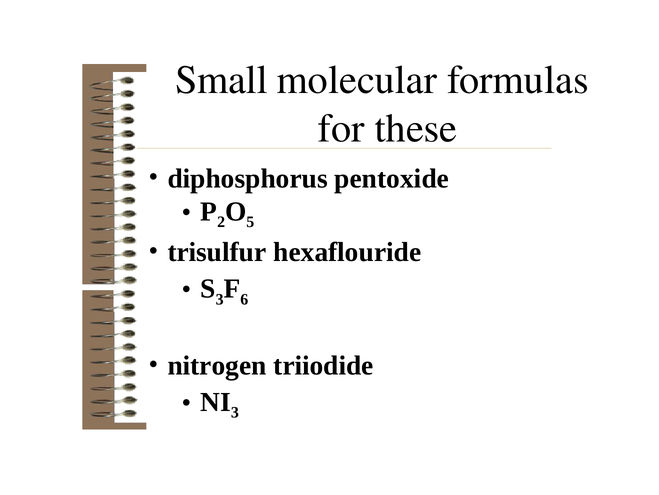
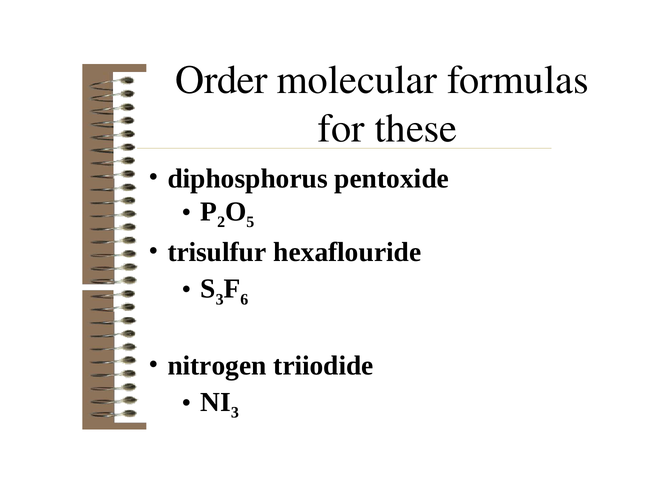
Small: Small -> Order
